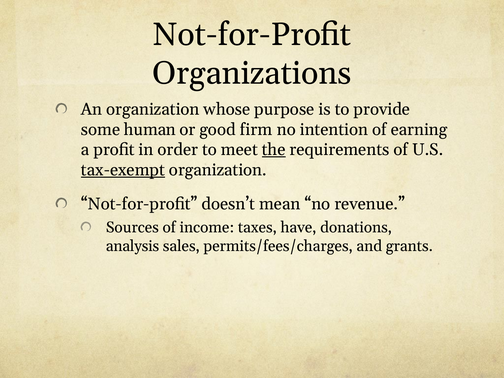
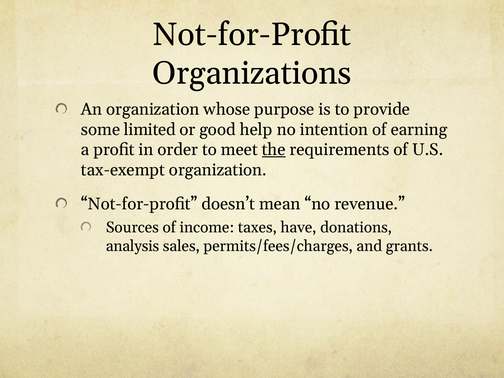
human: human -> limited
firm: firm -> help
tax-exempt underline: present -> none
